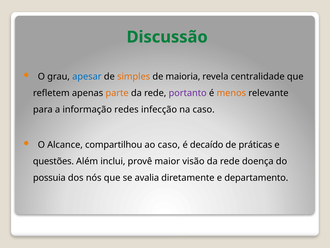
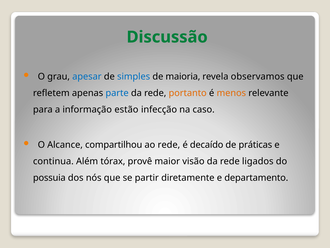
simples colour: orange -> blue
centralidade: centralidade -> observamos
parte colour: orange -> blue
portanto colour: purple -> orange
redes: redes -> estão
ao caso: caso -> rede
questões: questões -> continua
inclui: inclui -> tórax
doença: doença -> ligados
avalia: avalia -> partir
